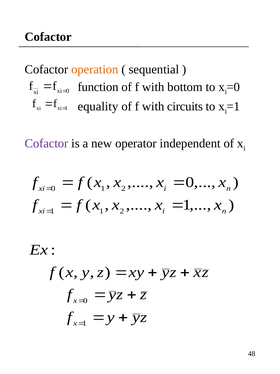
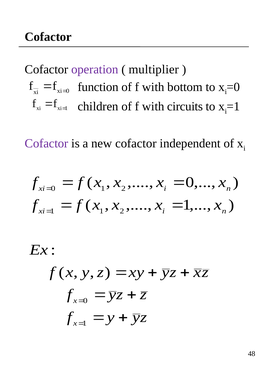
operation colour: orange -> purple
sequential: sequential -> multiplier
equality: equality -> children
new operator: operator -> cofactor
